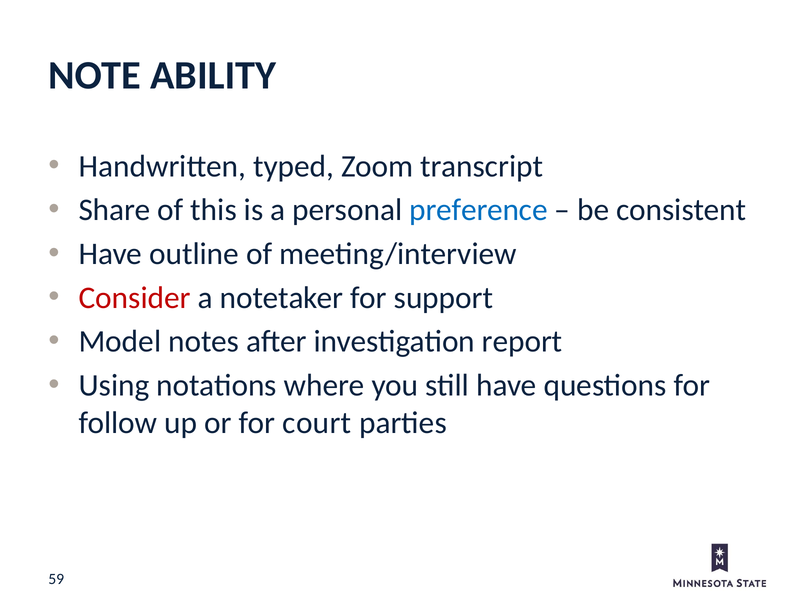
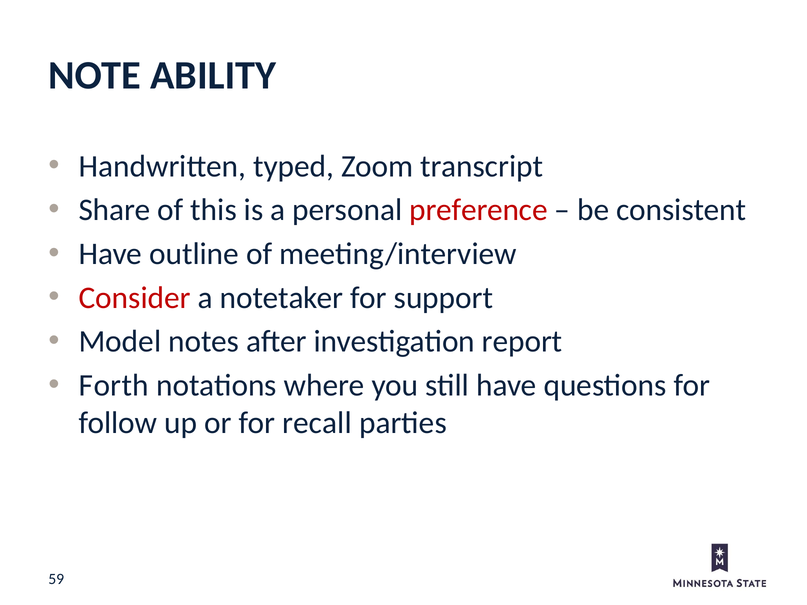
preference colour: blue -> red
Using: Using -> Forth
court: court -> recall
